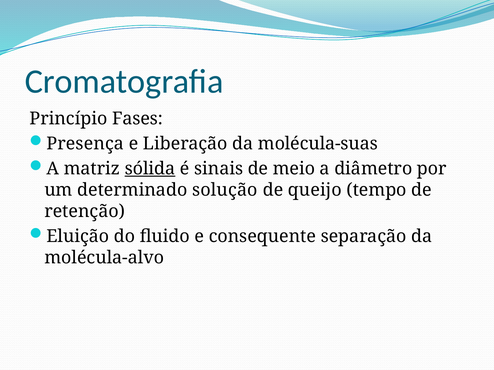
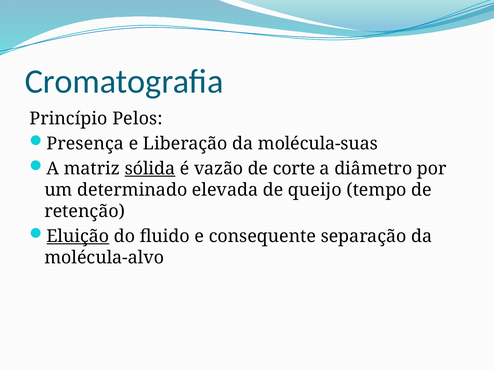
Fases: Fases -> Pelos
sinais: sinais -> vazão
meio: meio -> corte
solução: solução -> elevada
Eluição underline: none -> present
